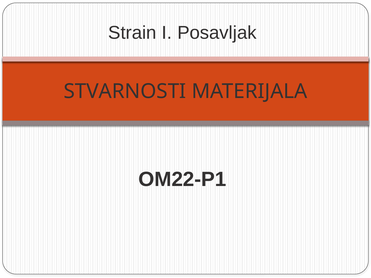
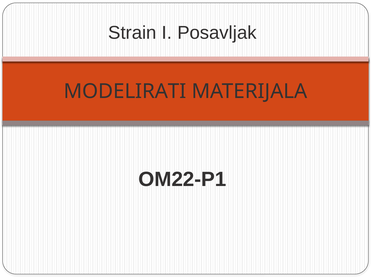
STVARNOSTI: STVARNOSTI -> MODELIRATI
